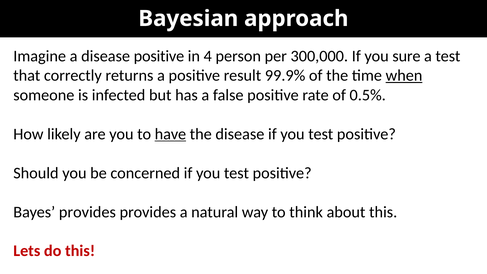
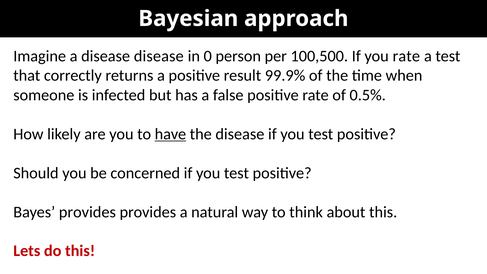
disease positive: positive -> disease
4: 4 -> 0
300,000: 300,000 -> 100,500
you sure: sure -> rate
when underline: present -> none
